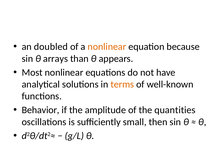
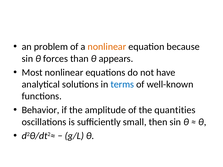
doubled: doubled -> problem
arrays: arrays -> forces
terms colour: orange -> blue
